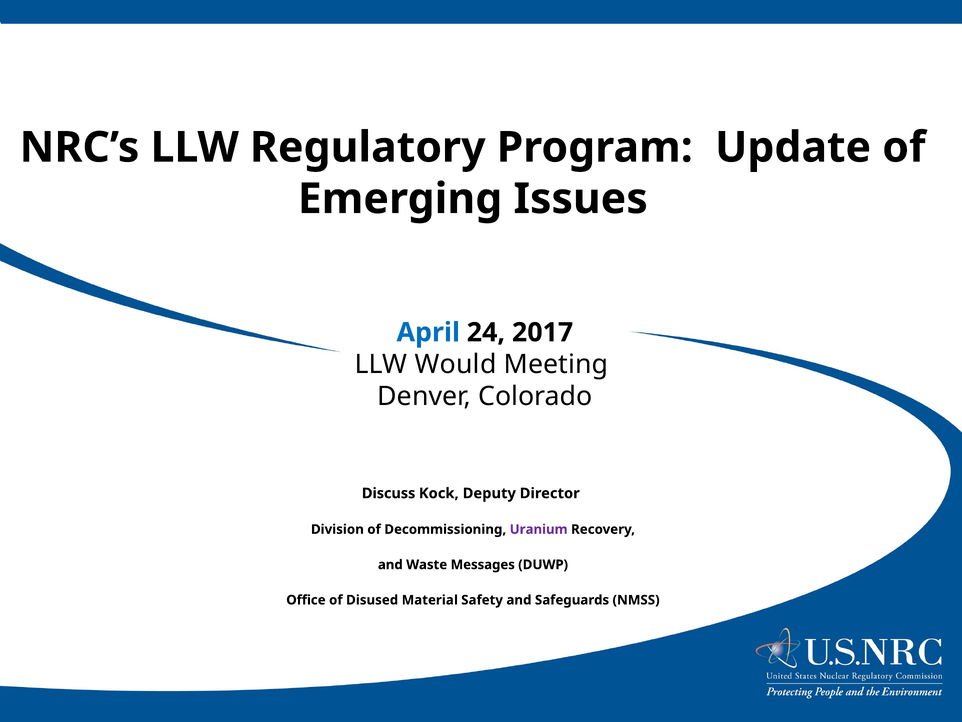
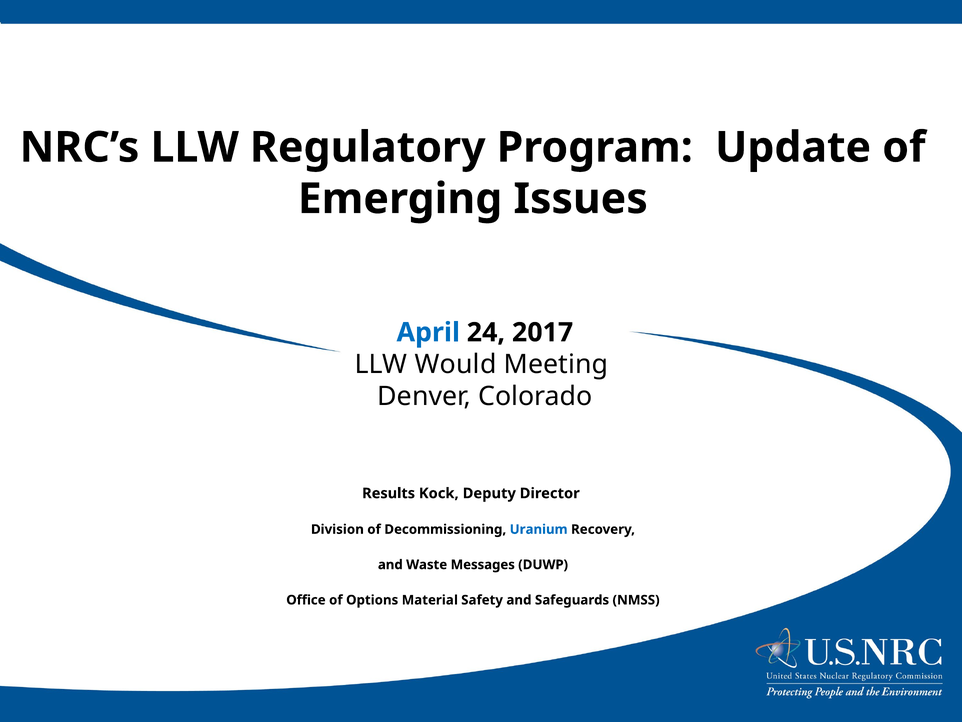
Discuss: Discuss -> Results
Uranium colour: purple -> blue
Disused: Disused -> Options
